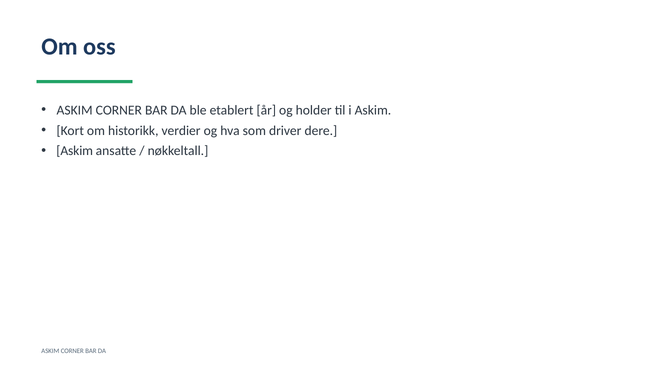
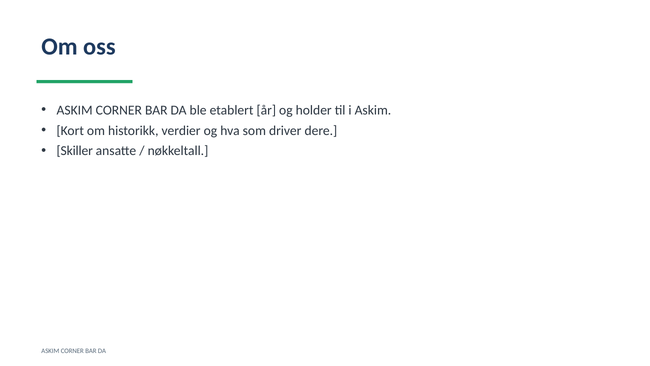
Askim at (75, 151): Askim -> Skiller
